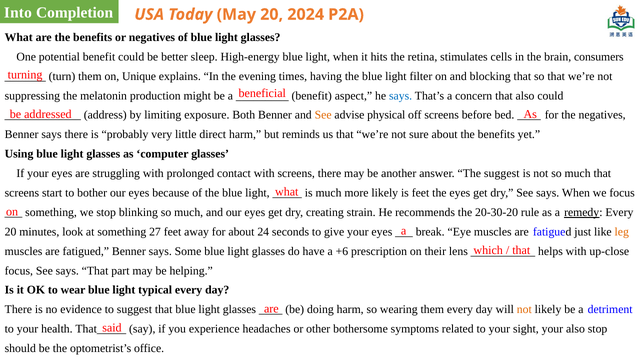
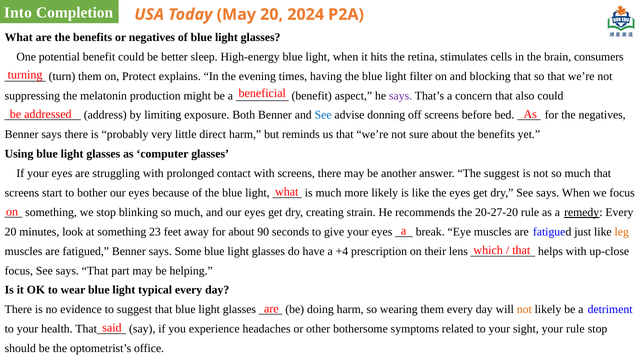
Unique: Unique -> Protect
says at (401, 96) colour: blue -> purple
See at (323, 115) colour: orange -> blue
physical: physical -> donning
is feet: feet -> like
20-30-20: 20-30-20 -> 20-27-20
27: 27 -> 23
24: 24 -> 90
+6: +6 -> +4
your also: also -> rule
